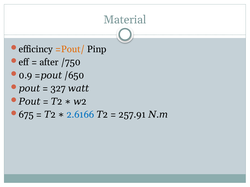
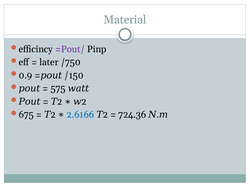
=Pout/ colour: orange -> purple
after: after -> later
/650: /650 -> /150
327: 327 -> 575
257.91: 257.91 -> 724.36
